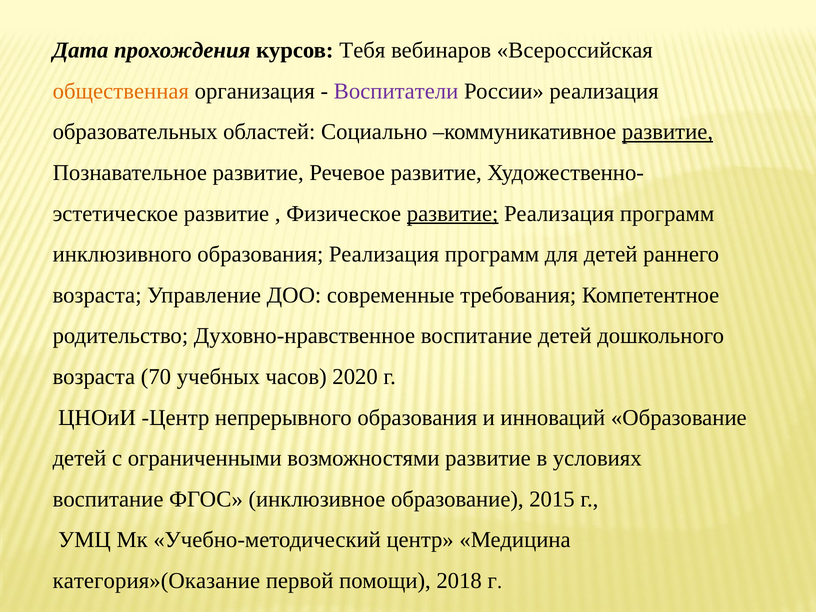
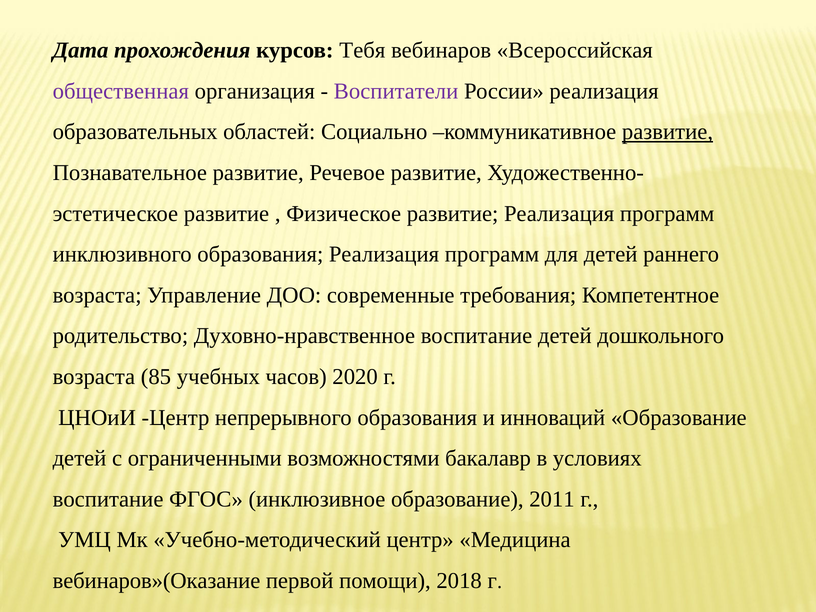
общественная colour: orange -> purple
развитие at (453, 214) underline: present -> none
70: 70 -> 85
возможностями развитие: развитие -> бакалавр
2015: 2015 -> 2011
категория»(Оказание: категория»(Оказание -> вебинаров»(Оказание
